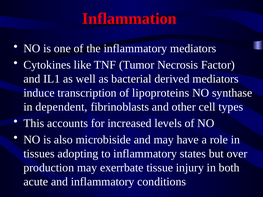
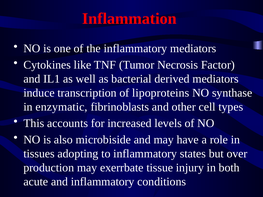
dependent: dependent -> enzymatic
